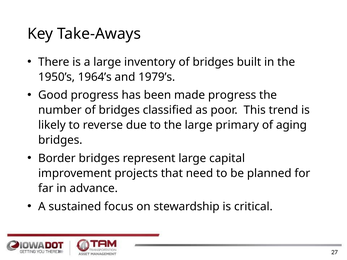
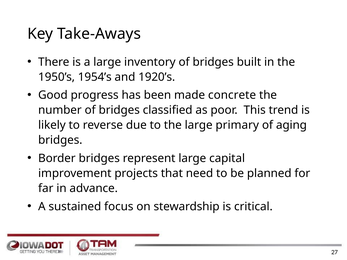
1964’s: 1964’s -> 1954’s
1979’s: 1979’s -> 1920’s
made progress: progress -> concrete
